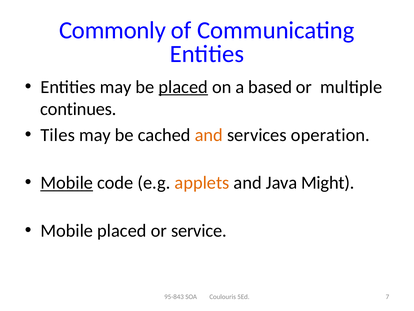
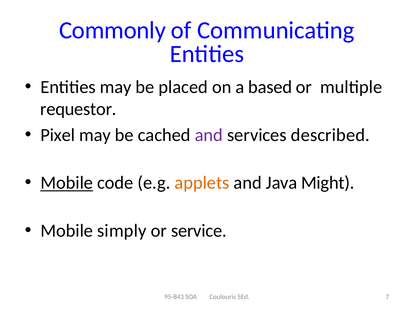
placed at (183, 87) underline: present -> none
continues: continues -> requestor
Tiles: Tiles -> Pixel
and at (209, 135) colour: orange -> purple
operation: operation -> described
Mobile placed: placed -> simply
